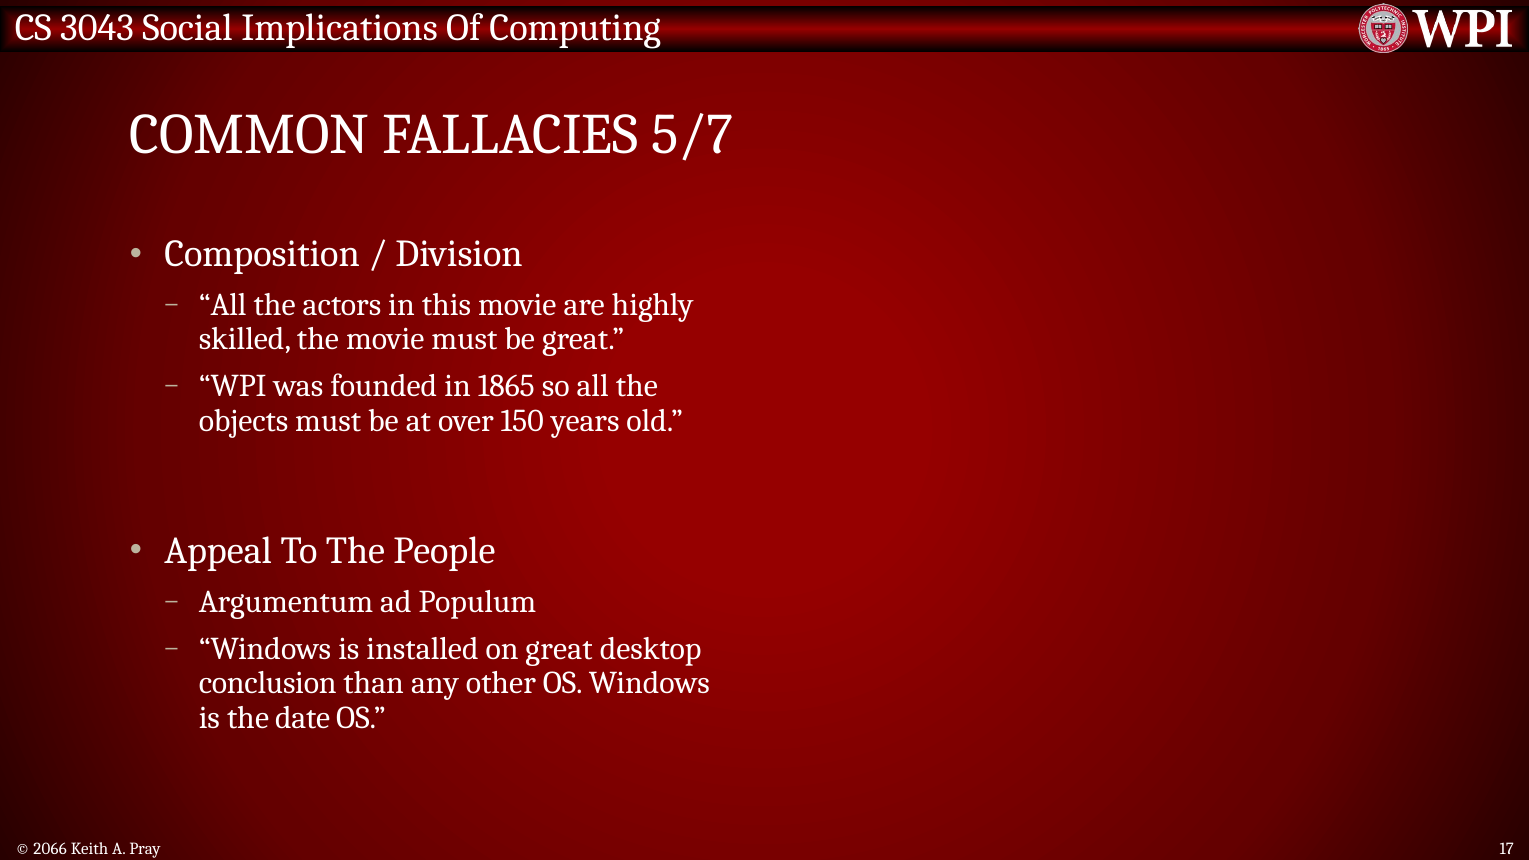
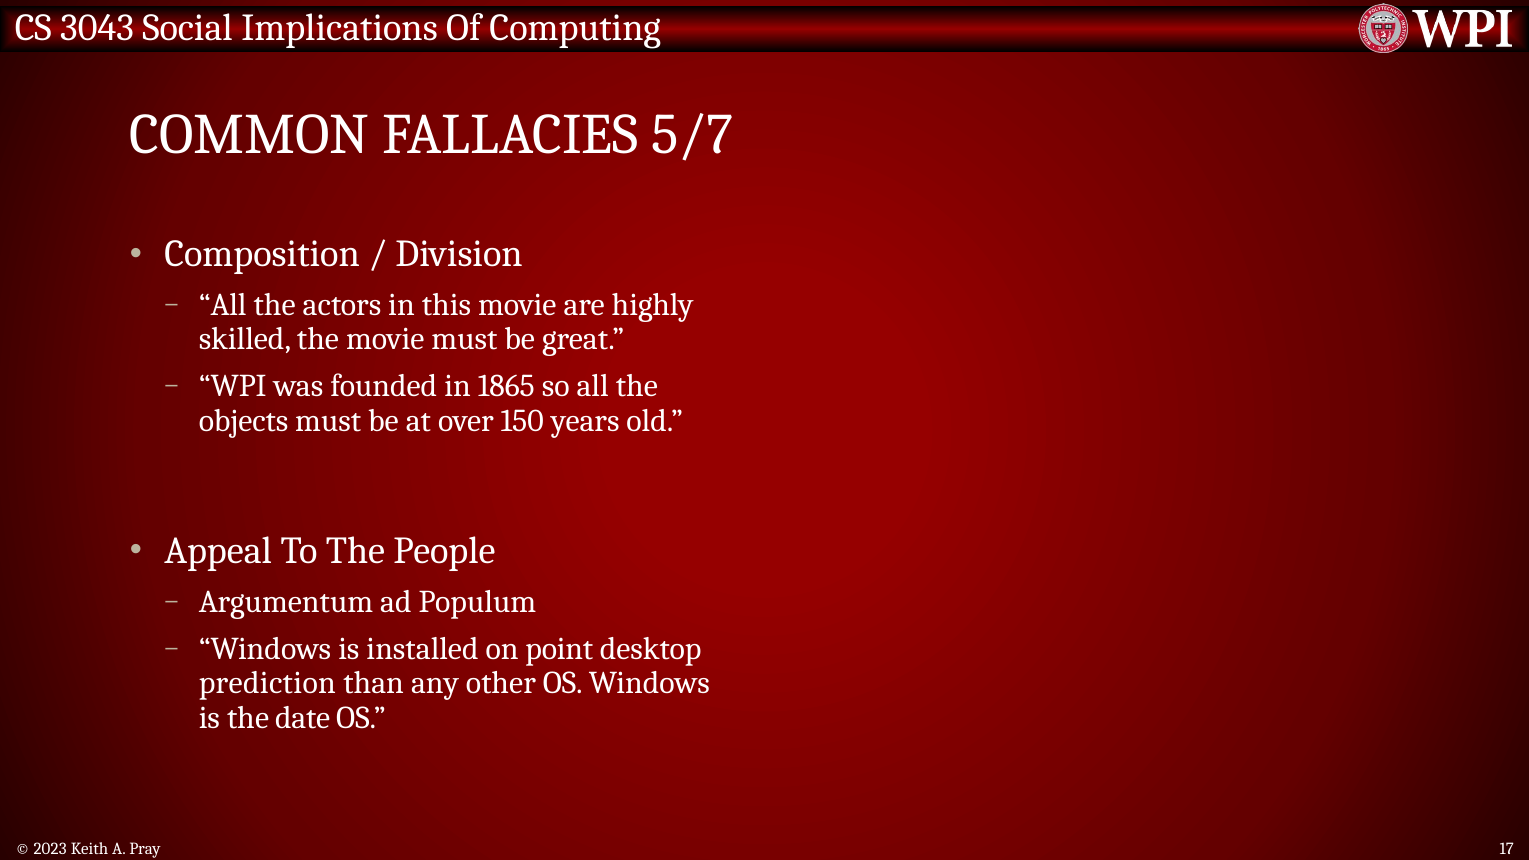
on great: great -> point
conclusion: conclusion -> prediction
2066: 2066 -> 2023
